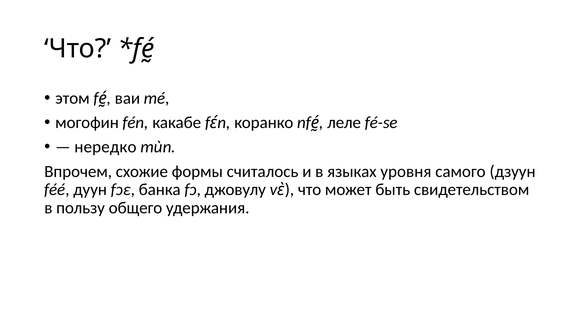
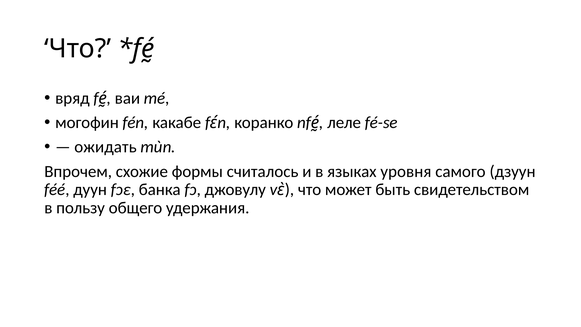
этом: этом -> вряд
нередко: нередко -> ожидать
